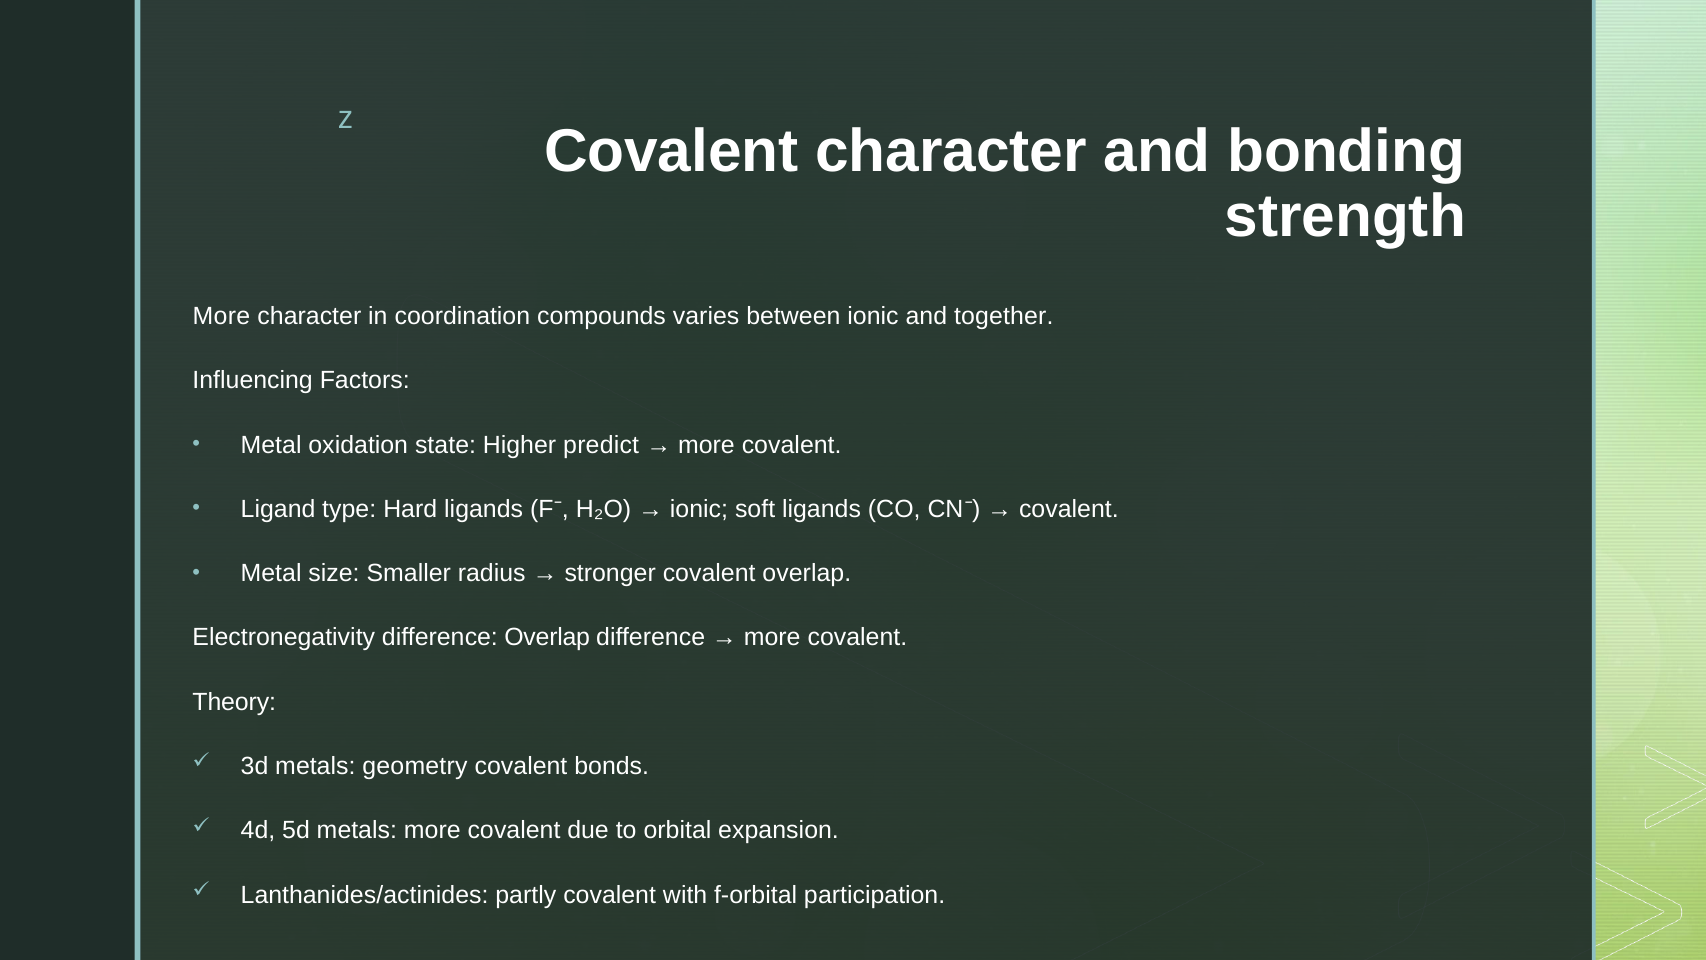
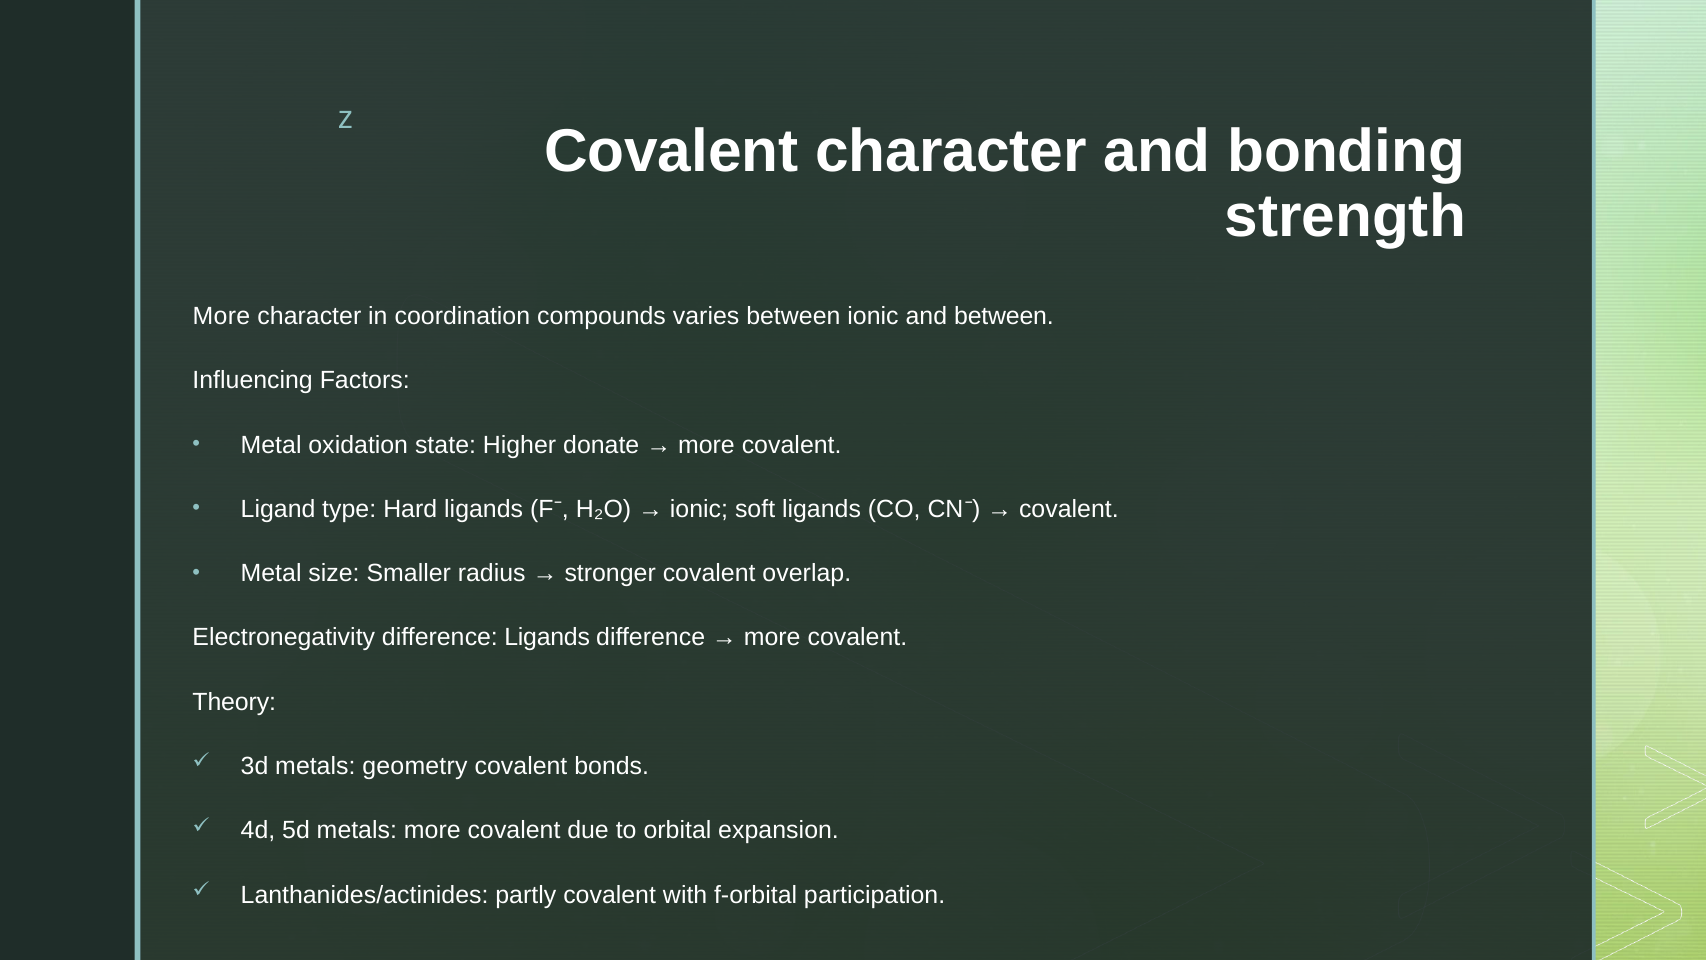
and together: together -> between
predict: predict -> donate
difference Overlap: Overlap -> Ligands
